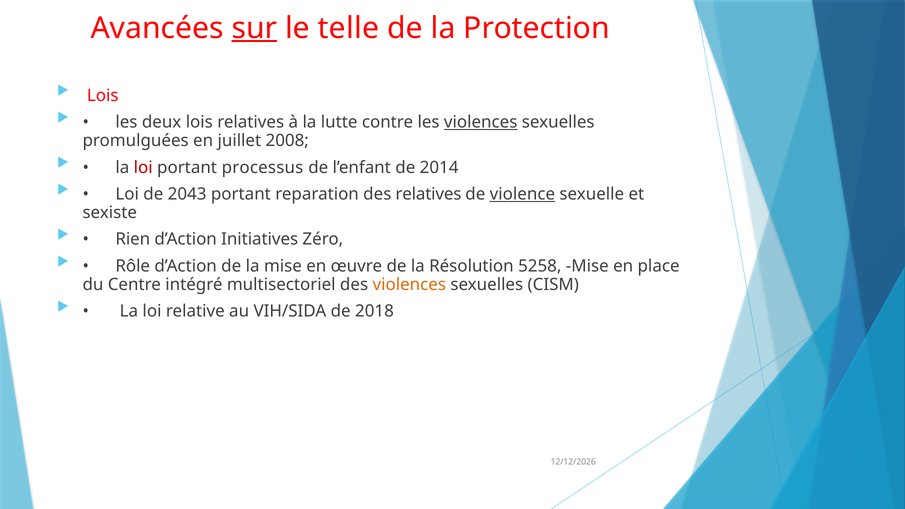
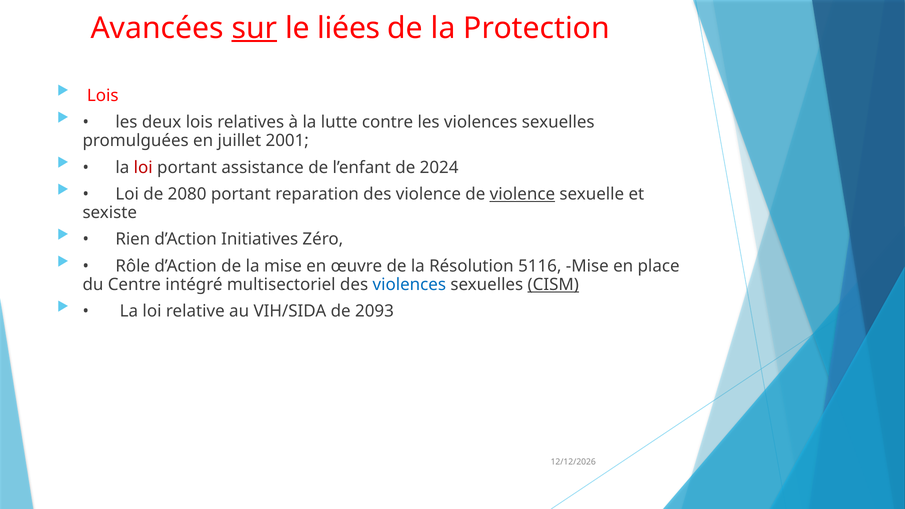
telle: telle -> liées
violences at (481, 122) underline: present -> none
2008: 2008 -> 2001
processus: processus -> assistance
2014: 2014 -> 2024
2043: 2043 -> 2080
des relatives: relatives -> violence
5258: 5258 -> 5116
violences at (409, 285) colour: orange -> blue
CISM underline: none -> present
2018: 2018 -> 2093
